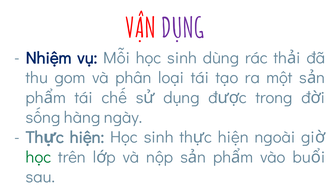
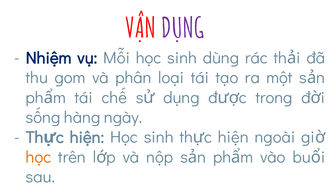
học at (38, 157) colour: green -> orange
